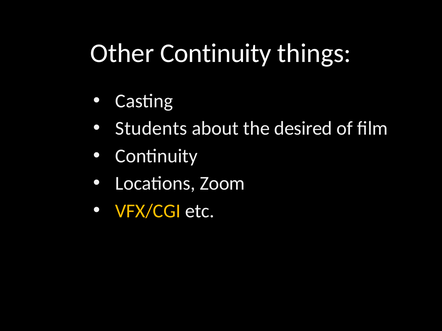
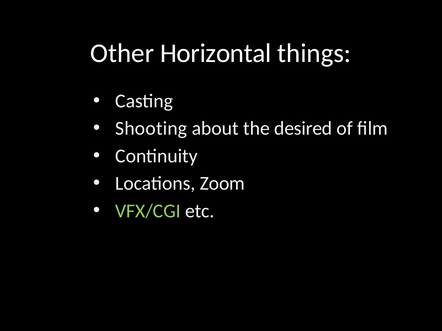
Other Continuity: Continuity -> Horizontal
Students: Students -> Shooting
VFX/CGI colour: yellow -> light green
